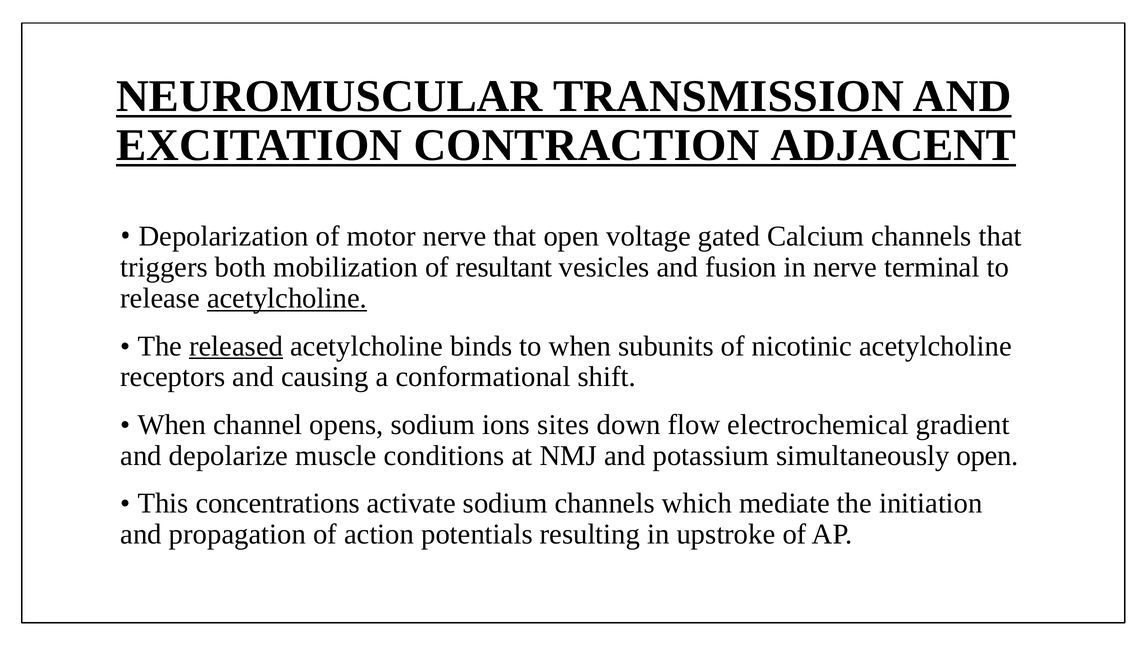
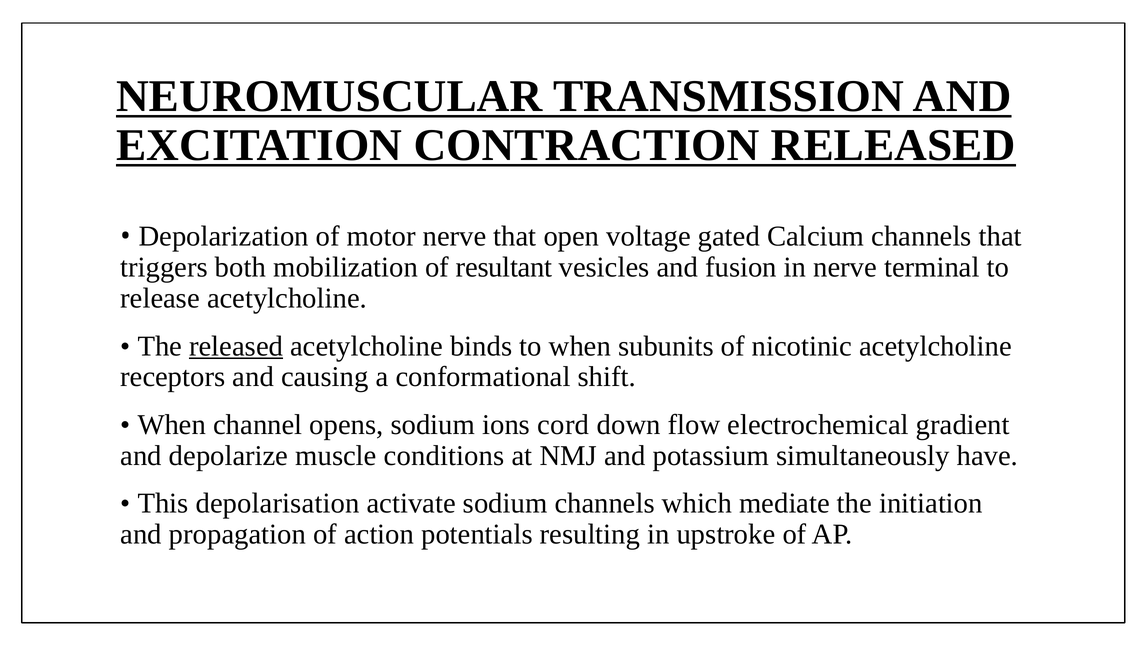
CONTRACTION ADJACENT: ADJACENT -> RELEASED
acetylcholine at (287, 298) underline: present -> none
sites: sites -> cord
simultaneously open: open -> have
concentrations: concentrations -> depolarisation
